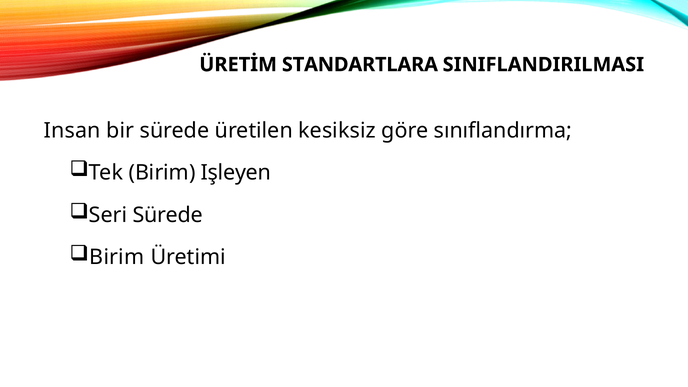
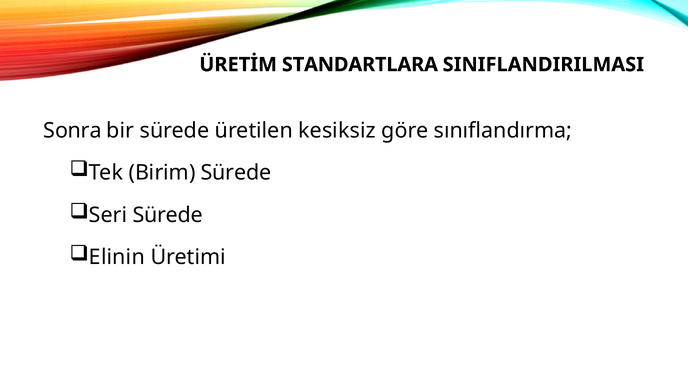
Insan: Insan -> Sonra
Birim Işleyen: Işleyen -> Sürede
Birim at (117, 257): Birim -> Elinin
